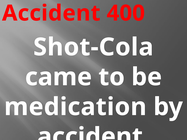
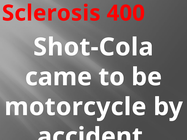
Accident at (51, 13): Accident -> Sclerosis
medication: medication -> motorcycle
